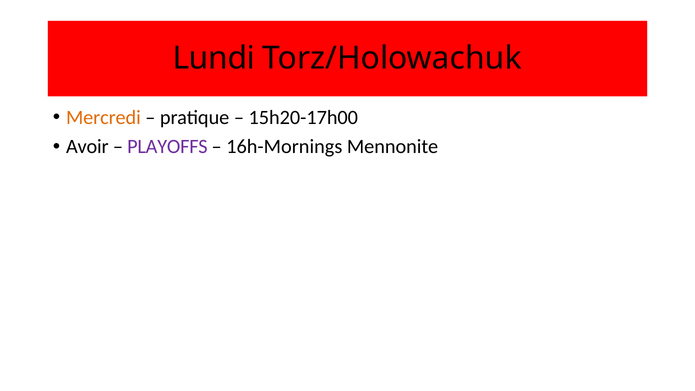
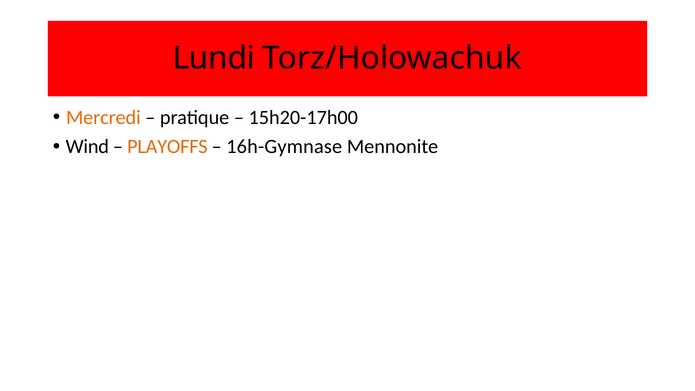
Avoir: Avoir -> Wind
PLAYOFFS colour: purple -> orange
16h-Mornings: 16h-Mornings -> 16h-Gymnase
